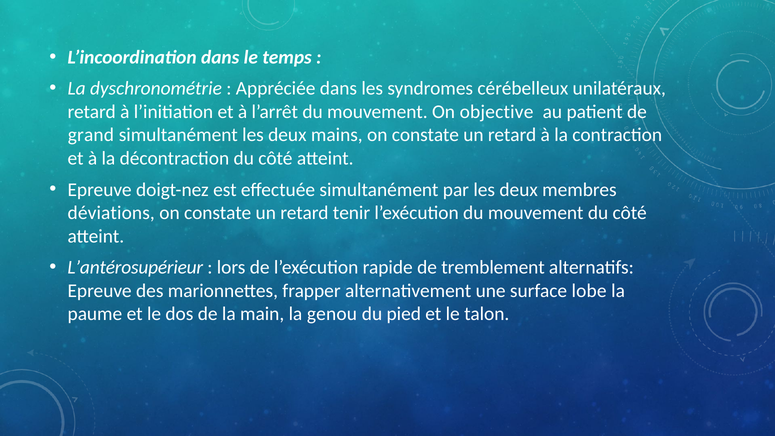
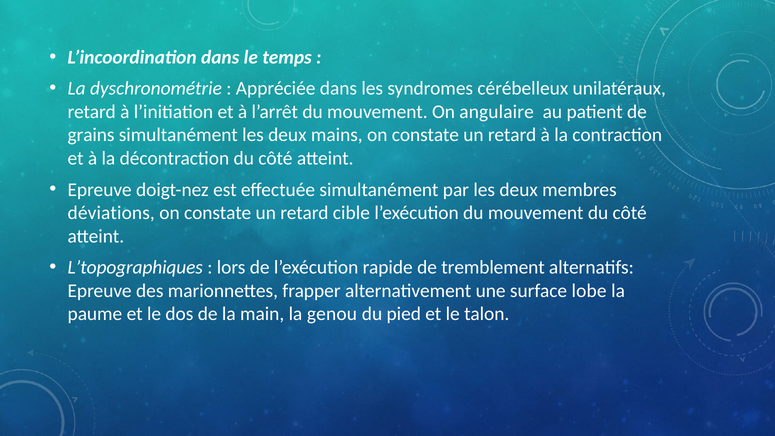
objective: objective -> angulaire
grand: grand -> grains
tenir: tenir -> cible
L’antérosupérieur: L’antérosupérieur -> L’topographiques
